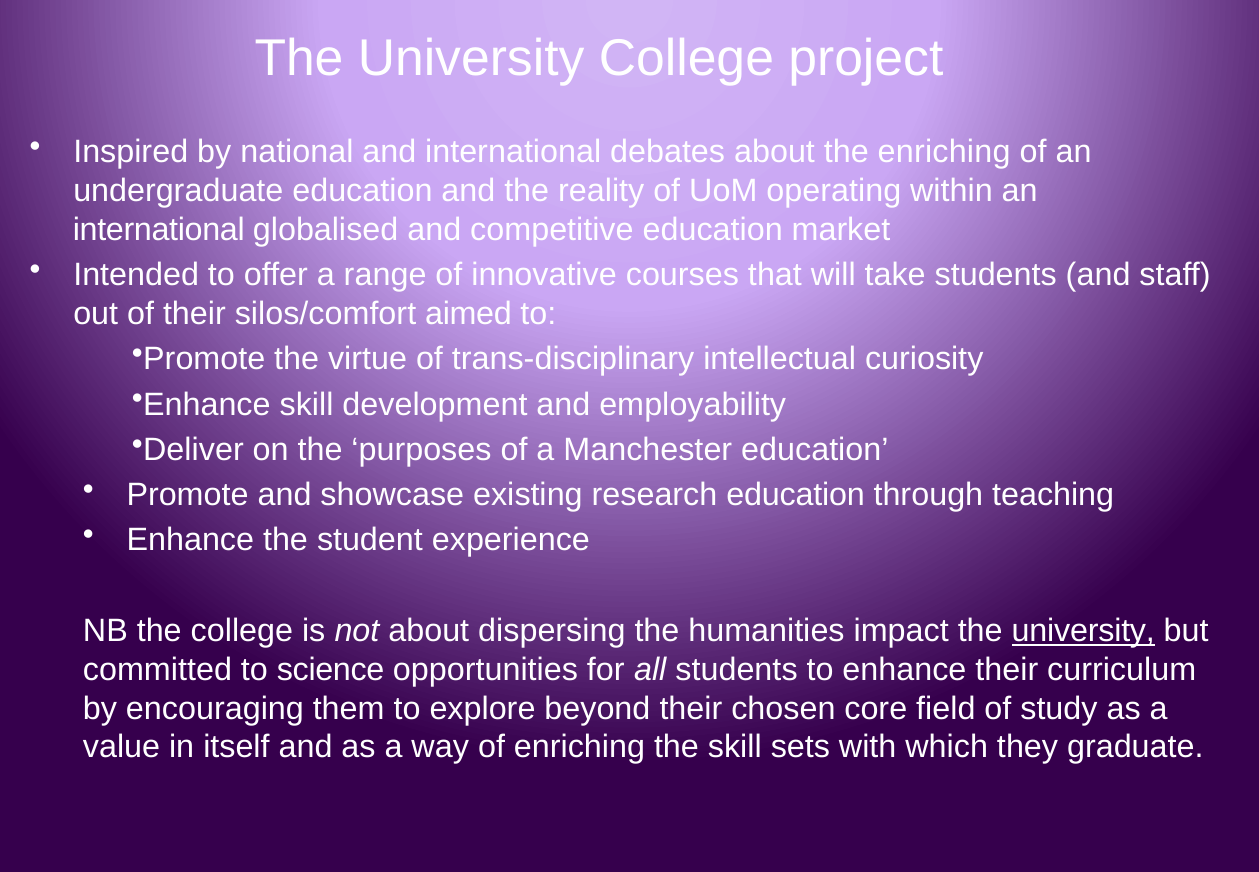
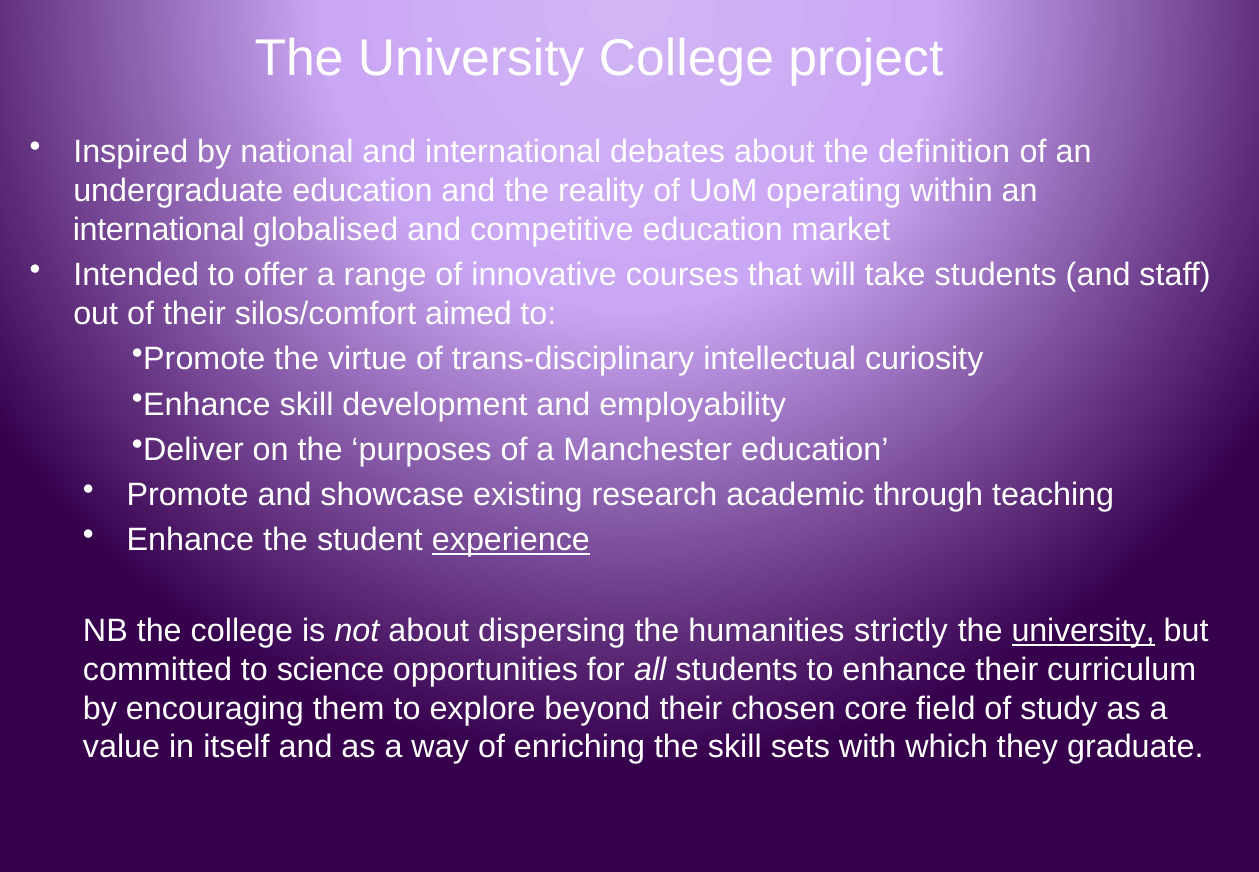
the enriching: enriching -> definition
research education: education -> academic
experience underline: none -> present
impact: impact -> strictly
